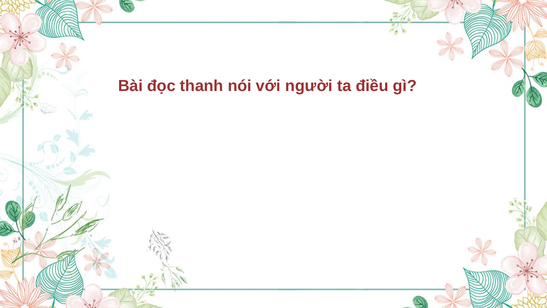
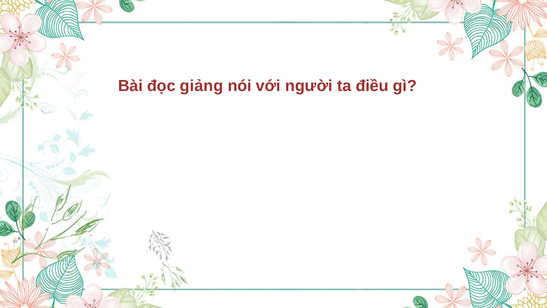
thanh: thanh -> giảng
